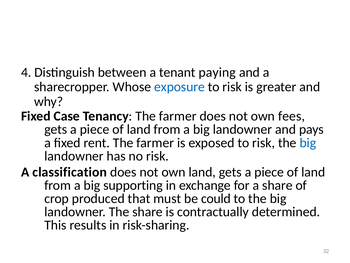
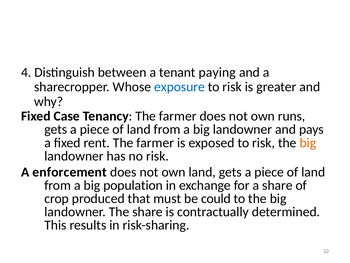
fees: fees -> runs
big at (308, 142) colour: blue -> orange
classification: classification -> enforcement
supporting: supporting -> population
